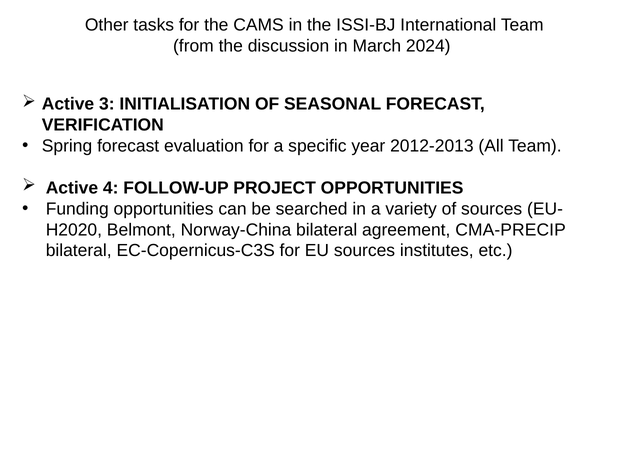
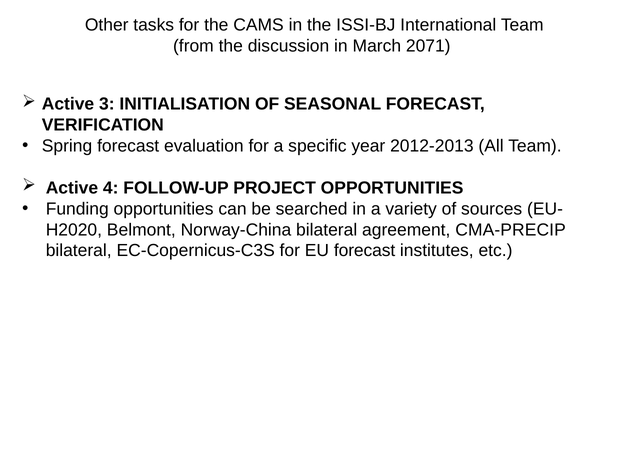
2024: 2024 -> 2071
EU sources: sources -> forecast
